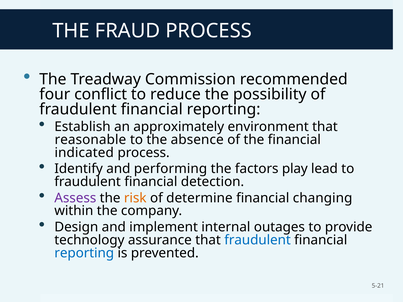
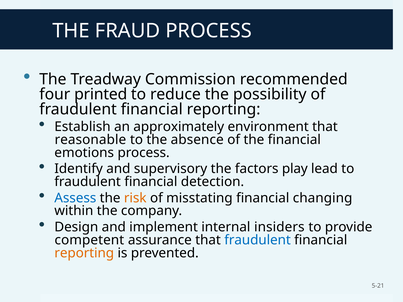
conflict: conflict -> printed
indicated: indicated -> emotions
performing: performing -> supervisory
Assess colour: purple -> blue
determine: determine -> misstating
outages: outages -> insiders
technology: technology -> competent
reporting at (84, 253) colour: blue -> orange
